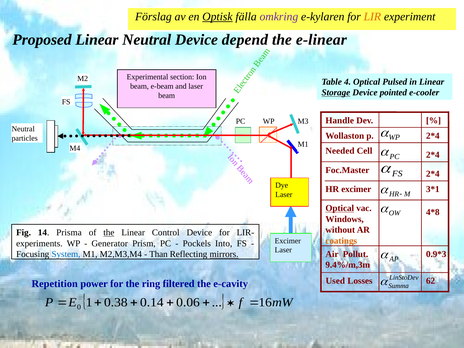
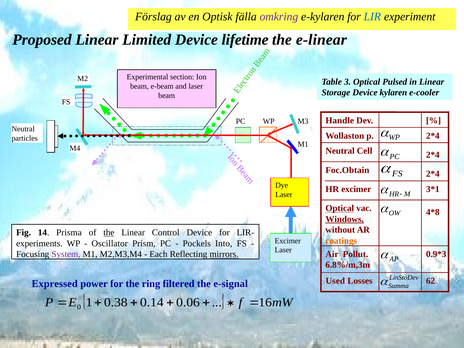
Optisk underline: present -> none
LIR colour: orange -> blue
Linear Neutral: Neutral -> Limited
depend: depend -> lifetime
4: 4 -> 3
Storage underline: present -> none
pointed: pointed -> kylaren
Needed at (340, 151): Needed -> Neutral
Foc.Master: Foc.Master -> Foc.Obtain
Windows underline: none -> present
Generator: Generator -> Oscillator
System colour: blue -> purple
Than: Than -> Each
9.4%/m,3m: 9.4%/m,3m -> 6.8%/m,3m
Repetition: Repetition -> Expressed
e-cavity: e-cavity -> e-signal
